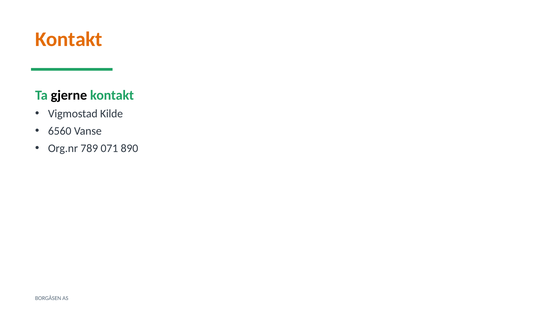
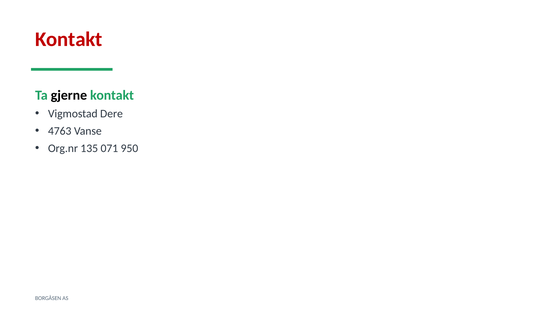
Kontakt at (69, 39) colour: orange -> red
Kilde: Kilde -> Dere
6560: 6560 -> 4763
789: 789 -> 135
890: 890 -> 950
